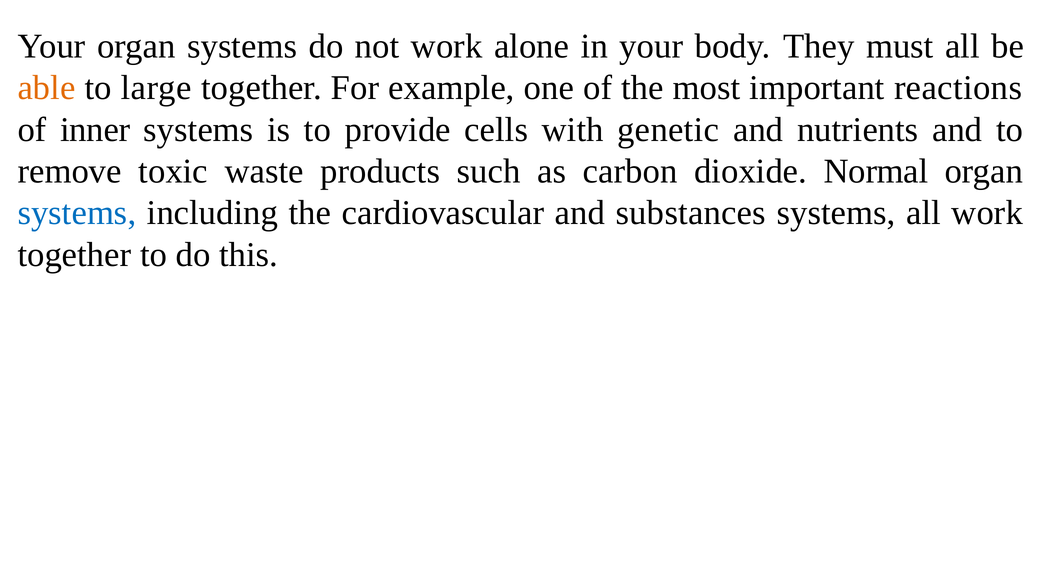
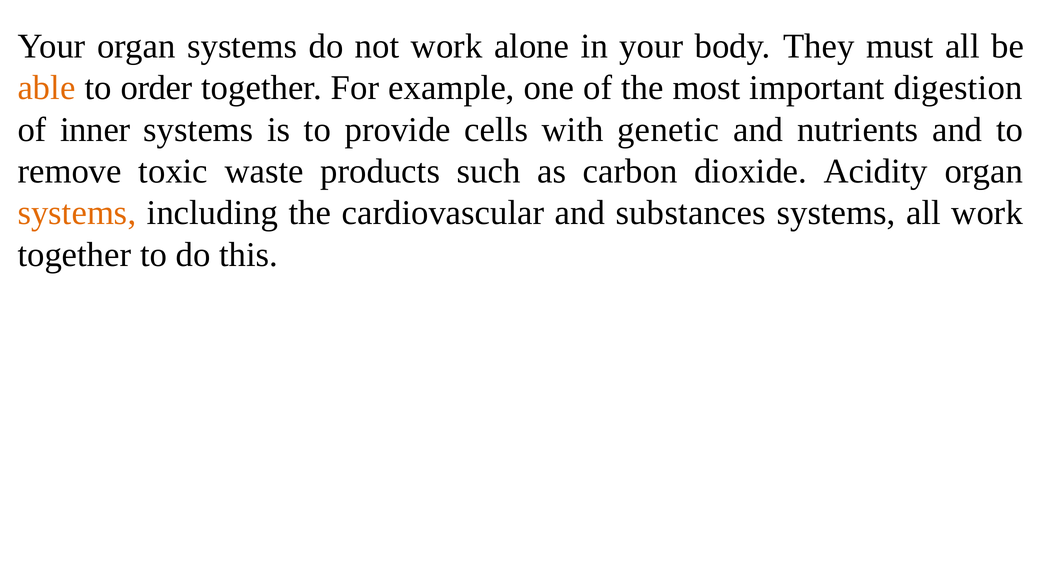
large: large -> order
reactions: reactions -> digestion
Normal: Normal -> Acidity
systems at (77, 213) colour: blue -> orange
